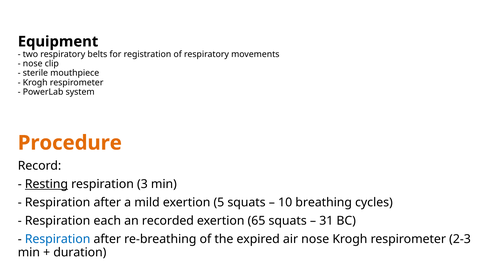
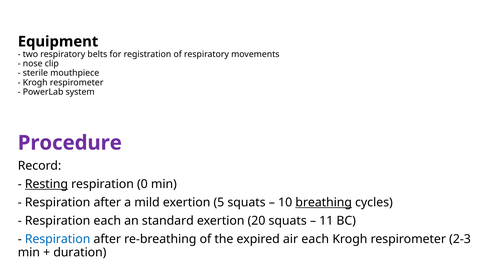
Procedure colour: orange -> purple
3: 3 -> 0
breathing underline: none -> present
recorded: recorded -> standard
65: 65 -> 20
31: 31 -> 11
air nose: nose -> each
